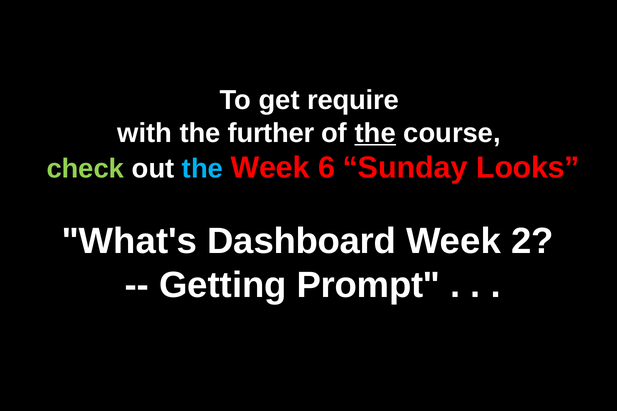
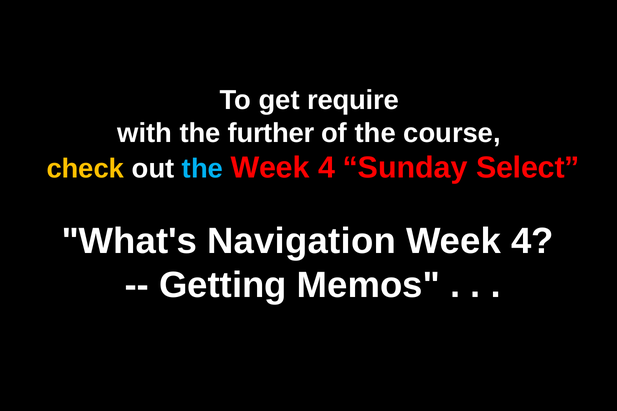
the at (375, 133) underline: present -> none
check colour: light green -> yellow
6 at (327, 168): 6 -> 4
Looks: Looks -> Select
Dashboard: Dashboard -> Navigation
2 at (532, 242): 2 -> 4
Prompt: Prompt -> Memos
